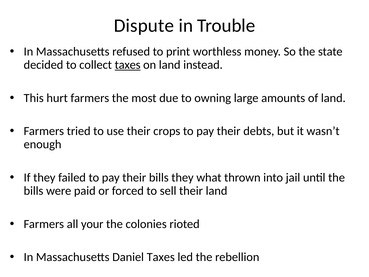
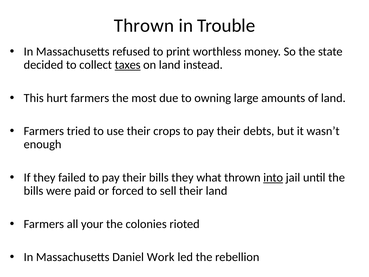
Dispute at (144, 26): Dispute -> Thrown
into underline: none -> present
Daniel Taxes: Taxes -> Work
